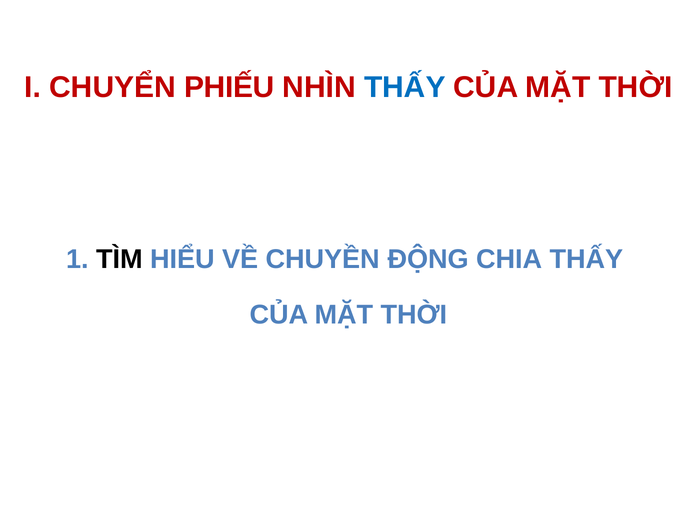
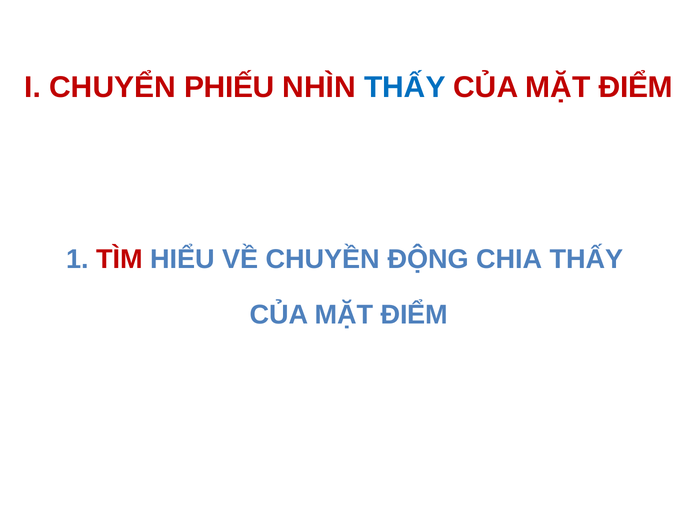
THỜI at (636, 87): THỜI -> ĐIỂM
TÌM colour: black -> red
THỜI at (414, 315): THỜI -> ĐIỂM
